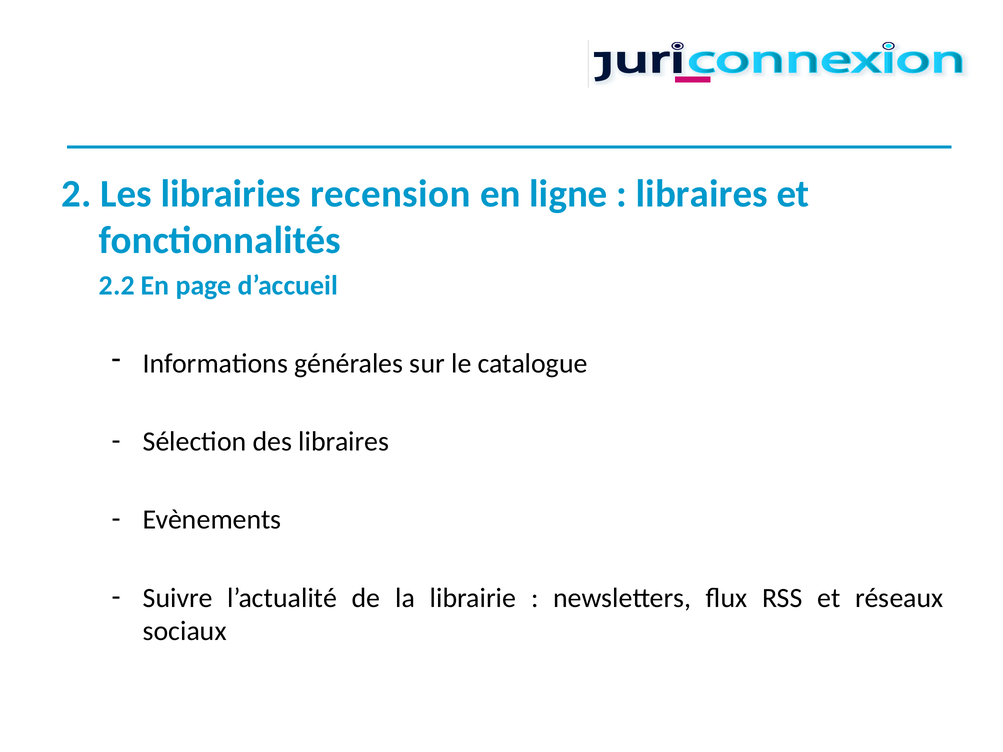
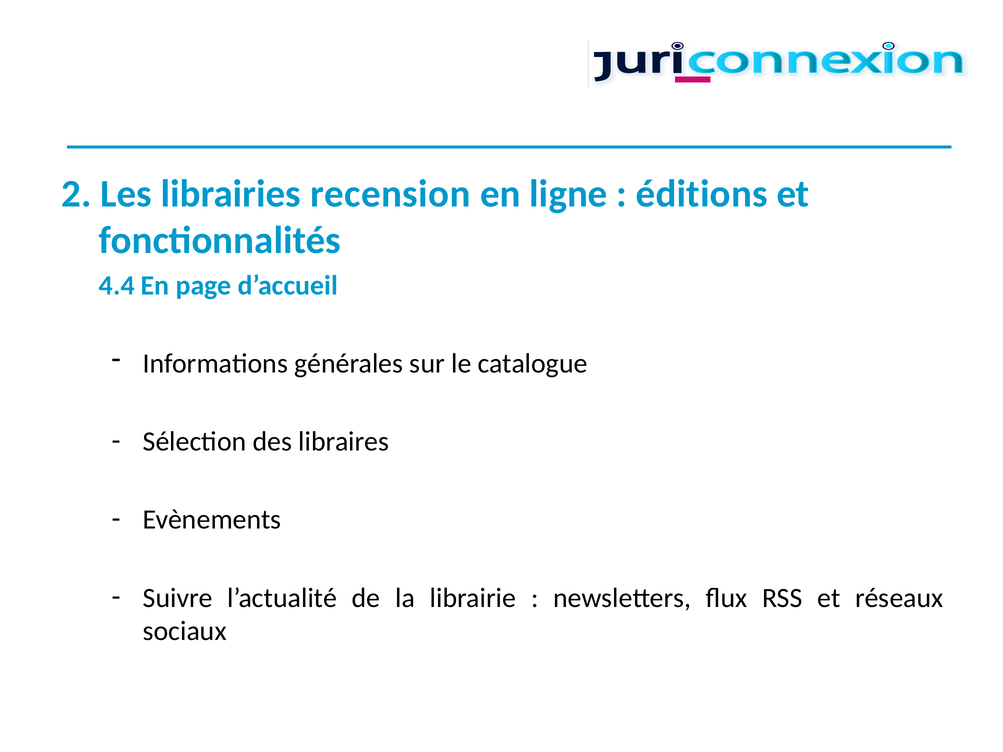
libraires at (702, 194): libraires -> éditions
2.2: 2.2 -> 4.4
